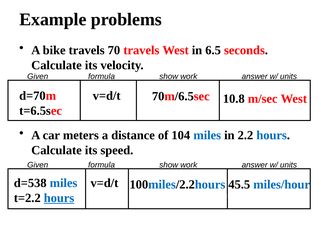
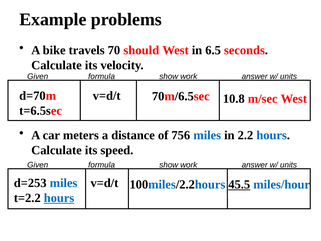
70 travels: travels -> should
104: 104 -> 756
d=538: d=538 -> d=253
45.5 underline: none -> present
